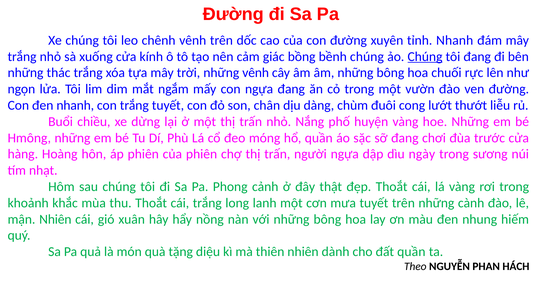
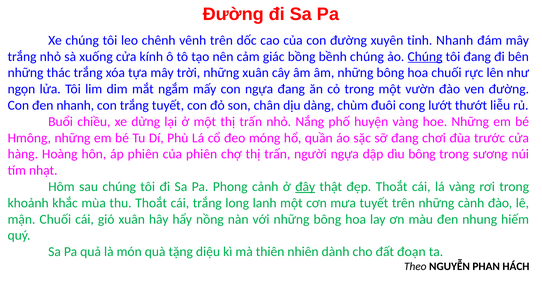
những vênh: vênh -> xuân
dìu ngày: ngày -> bông
đây underline: none -> present
mận Nhiên: Nhiên -> Chuối
đất quần: quần -> đoạn
